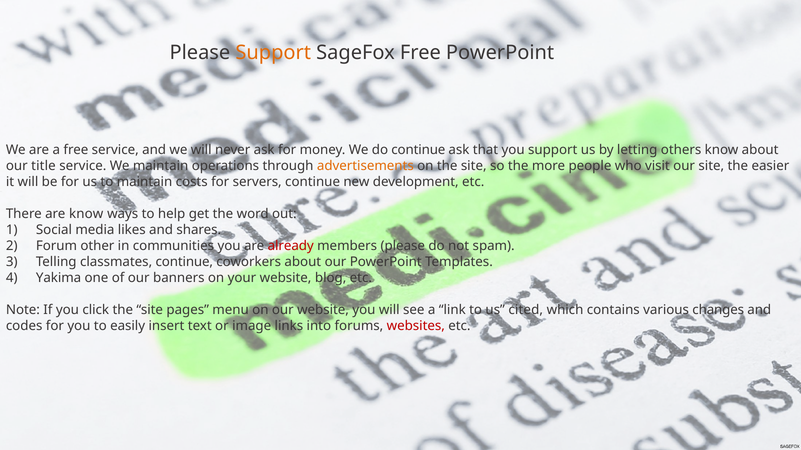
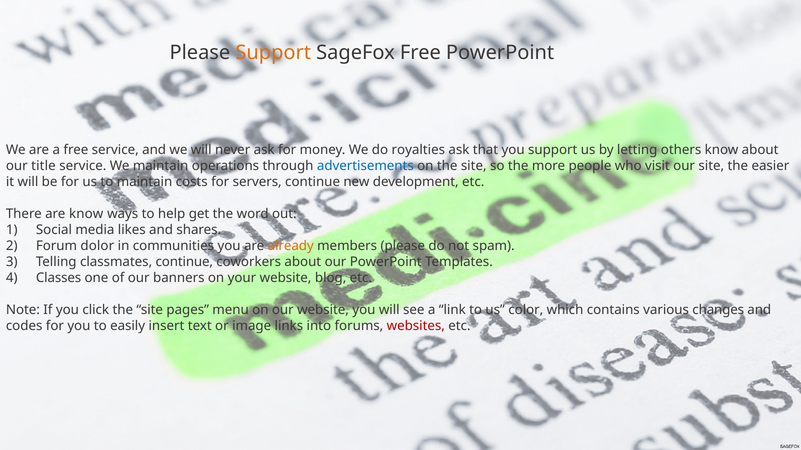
do continue: continue -> royalties
advertisements colour: orange -> blue
other: other -> dolor
already colour: red -> orange
Yakima: Yakima -> Classes
cited: cited -> color
